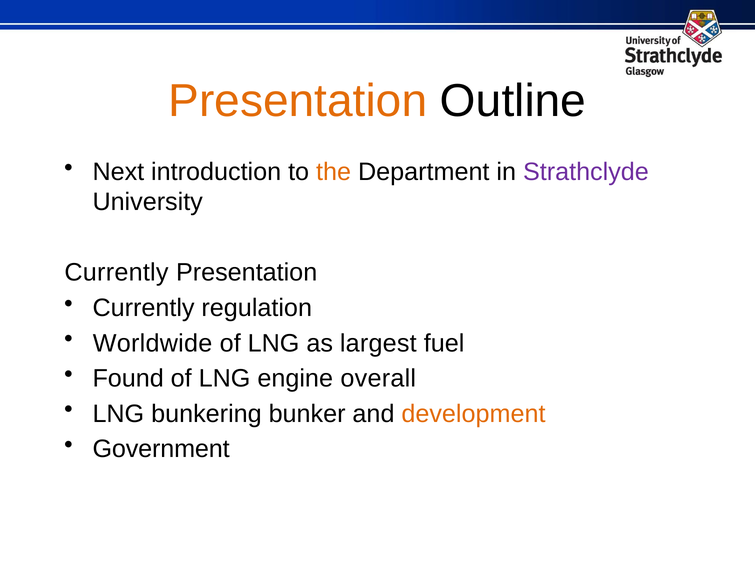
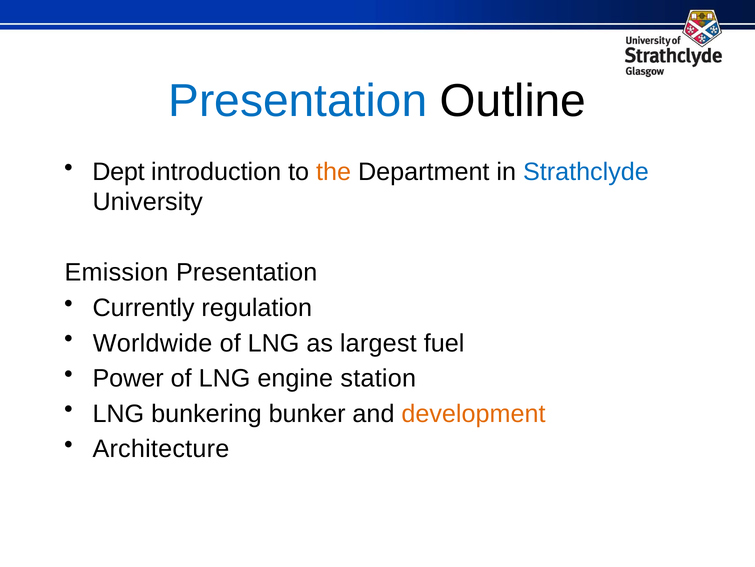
Presentation at (298, 101) colour: orange -> blue
Next: Next -> Dept
Strathclyde colour: purple -> blue
Currently at (116, 272): Currently -> Emission
Found: Found -> Power
overall: overall -> station
Government: Government -> Architecture
